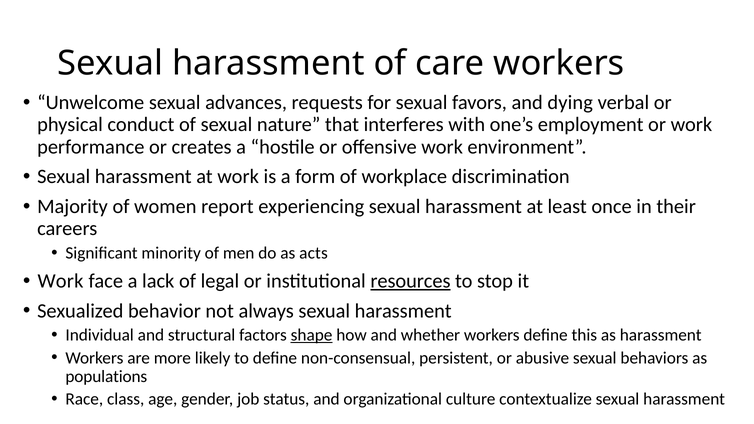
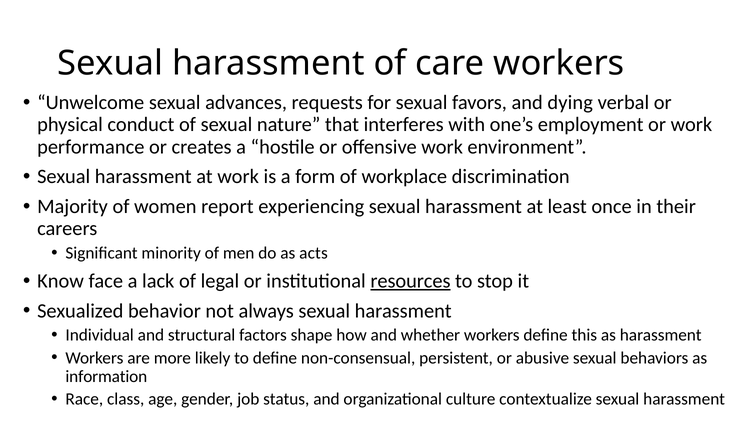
Work at (60, 281): Work -> Know
shape underline: present -> none
populations: populations -> information
